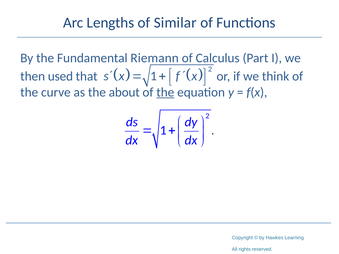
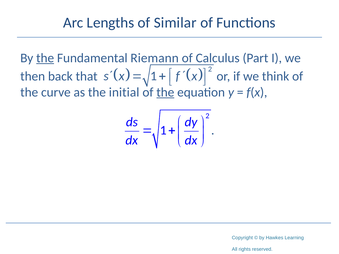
the at (45, 58) underline: none -> present
used: used -> back
about: about -> initial
